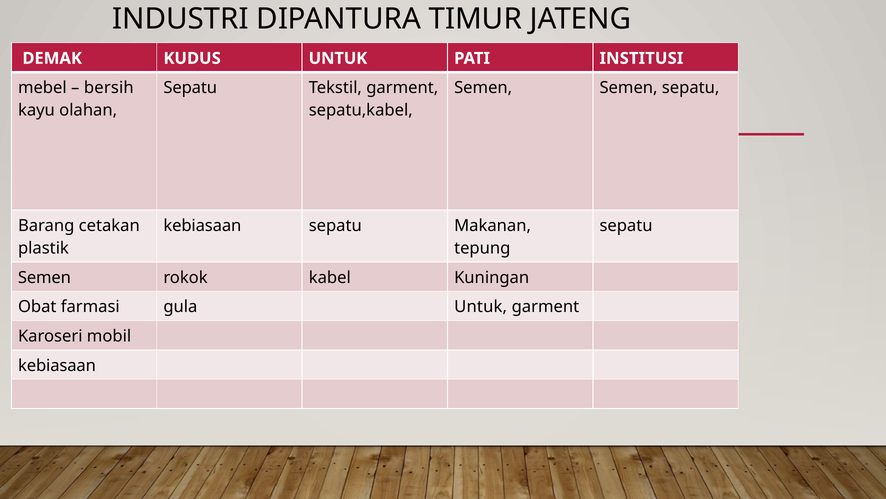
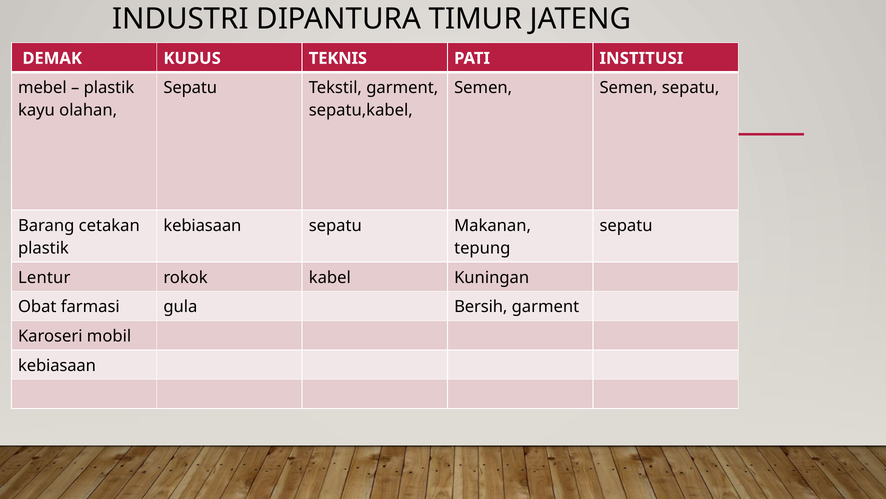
KUDUS UNTUK: UNTUK -> TEKNIS
bersih at (109, 88): bersih -> plastik
Semen at (44, 277): Semen -> Lentur
gula Untuk: Untuk -> Bersih
